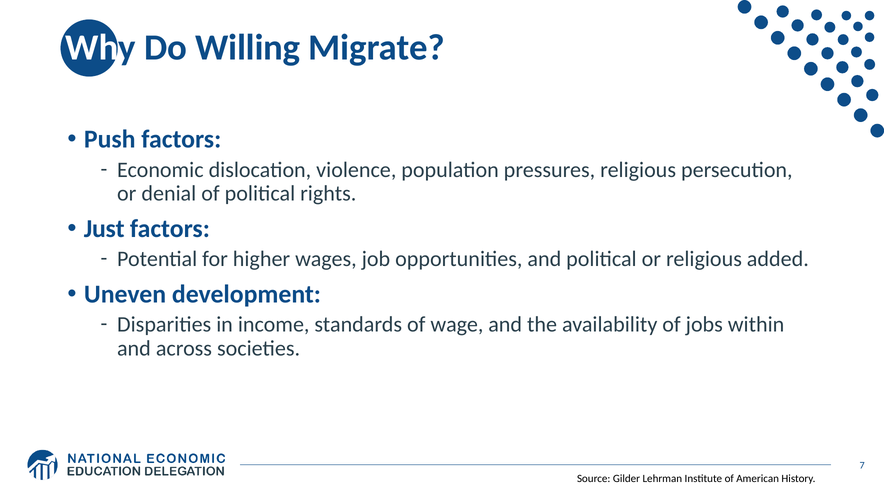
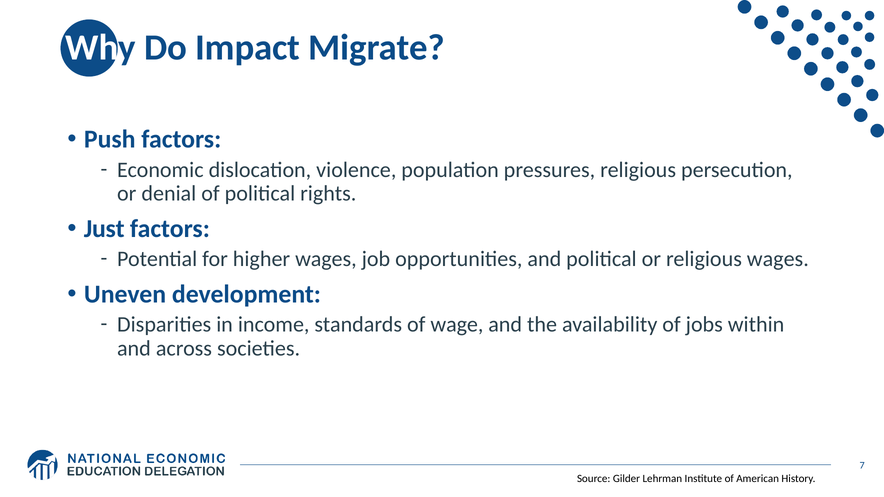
Willing: Willing -> Impact
religious added: added -> wages
